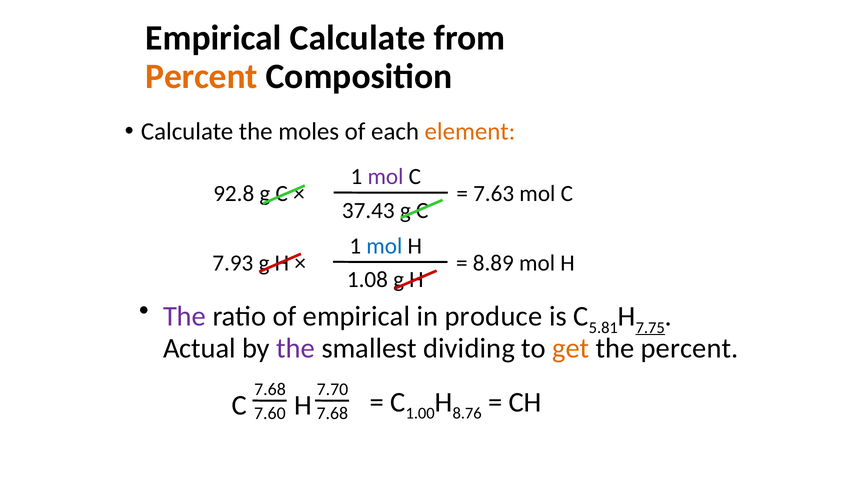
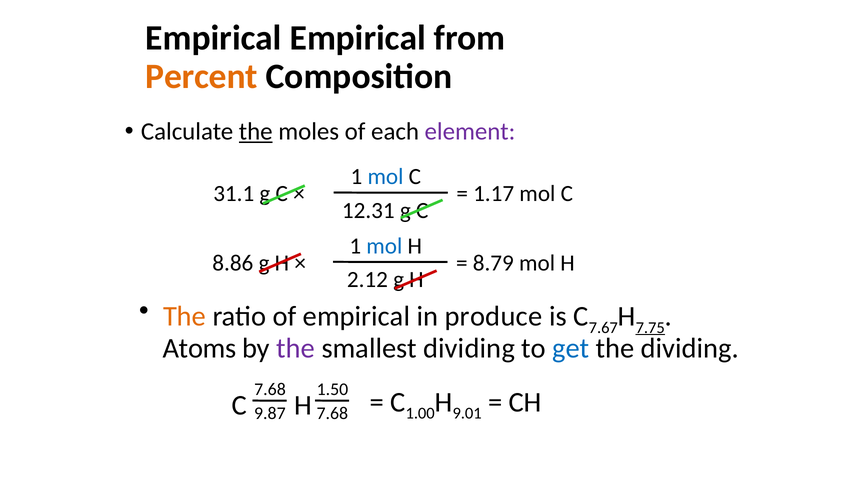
Empirical Calculate: Calculate -> Empirical
the at (256, 131) underline: none -> present
element colour: orange -> purple
mol at (385, 177) colour: purple -> blue
92.8: 92.8 -> 31.1
7.63: 7.63 -> 1.17
37.43: 37.43 -> 12.31
7.93: 7.93 -> 8.86
8.89: 8.89 -> 8.79
1.08: 1.08 -> 2.12
The at (185, 316) colour: purple -> orange
5.81: 5.81 -> 7.67
Actual: Actual -> Atoms
get colour: orange -> blue
the percent: percent -> dividing
7.70: 7.70 -> 1.50
8.76: 8.76 -> 9.01
7.60: 7.60 -> 9.87
